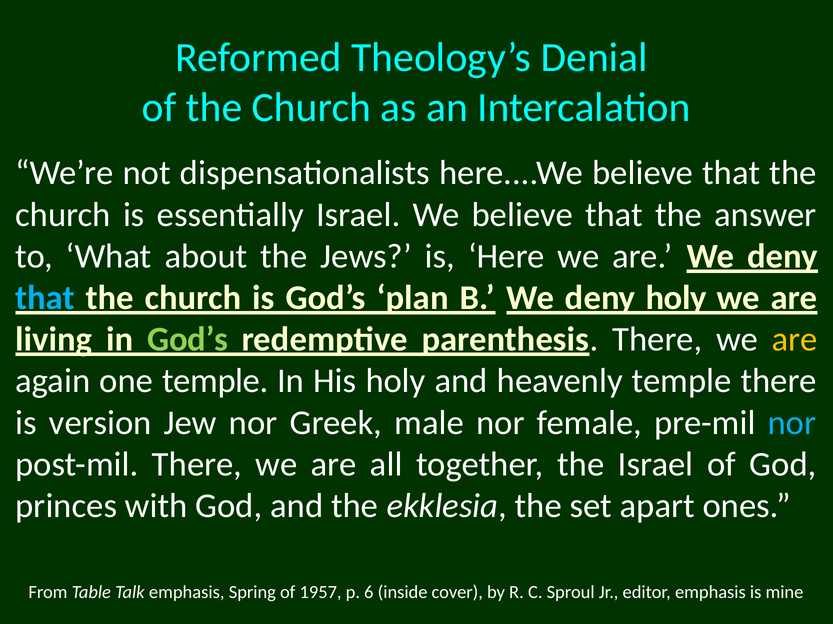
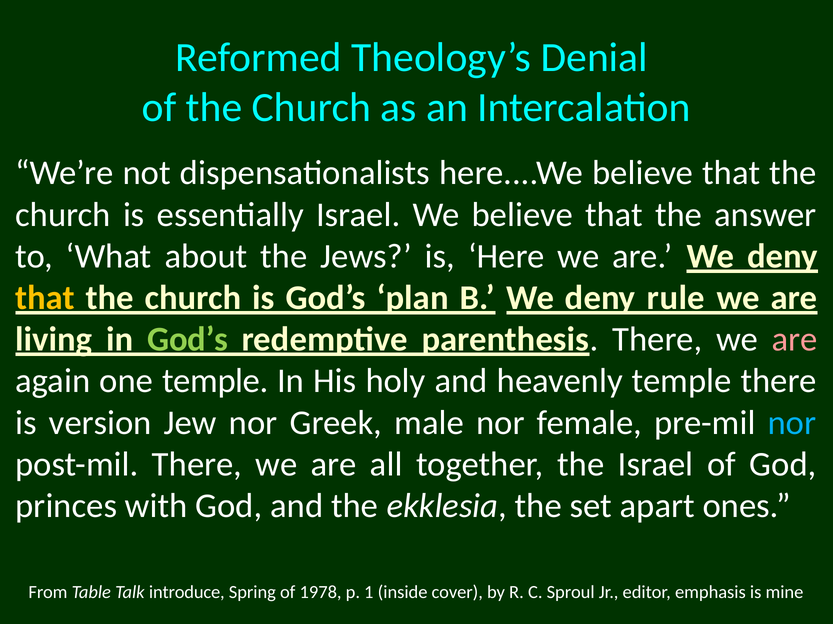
that at (45, 298) colour: light blue -> yellow
deny holy: holy -> rule
are at (795, 340) colour: yellow -> pink
Talk emphasis: emphasis -> introduce
1957: 1957 -> 1978
6: 6 -> 1
